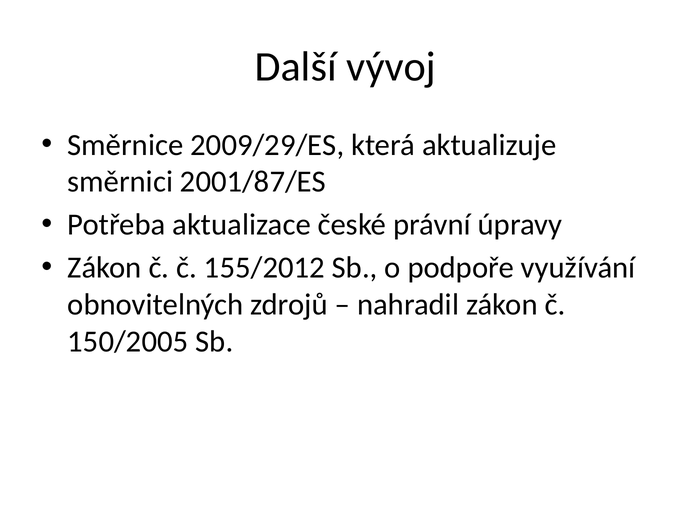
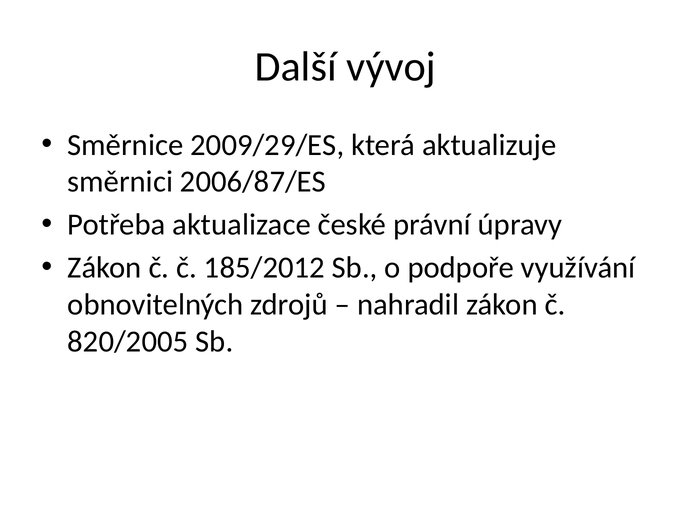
2001/87/ES: 2001/87/ES -> 2006/87/ES
155/2012: 155/2012 -> 185/2012
150/2005: 150/2005 -> 820/2005
